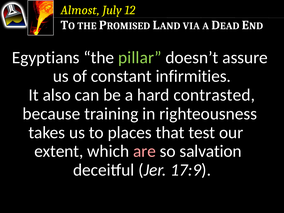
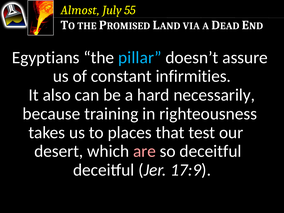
12: 12 -> 55
pillar colour: light green -> light blue
contrasted: contrasted -> necessarily
extent: extent -> desert
so salvation: salvation -> deceitful
